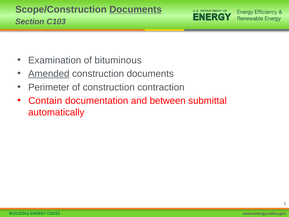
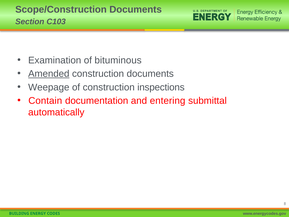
Documents at (136, 9) underline: present -> none
Perimeter: Perimeter -> Weepage
contraction: contraction -> inspections
between: between -> entering
